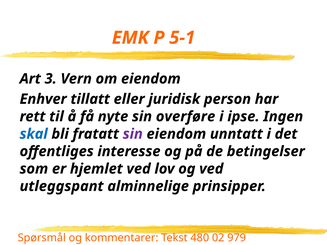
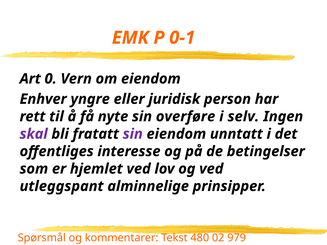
5-1: 5-1 -> 0-1
3: 3 -> 0
tillatt: tillatt -> yngre
ipse: ipse -> selv
skal colour: blue -> purple
